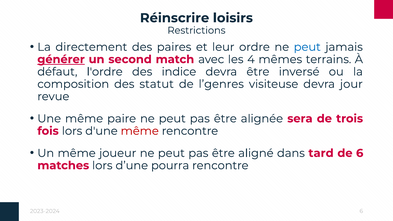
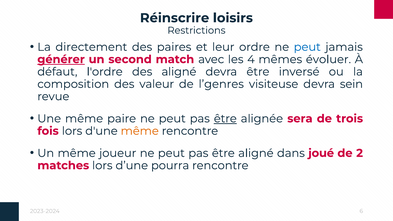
terrains: terrains -> évoluer
des indice: indice -> aligné
statut: statut -> valeur
jour: jour -> sein
être at (225, 119) underline: none -> present
même at (140, 131) colour: red -> orange
tard: tard -> joué
de 6: 6 -> 2
